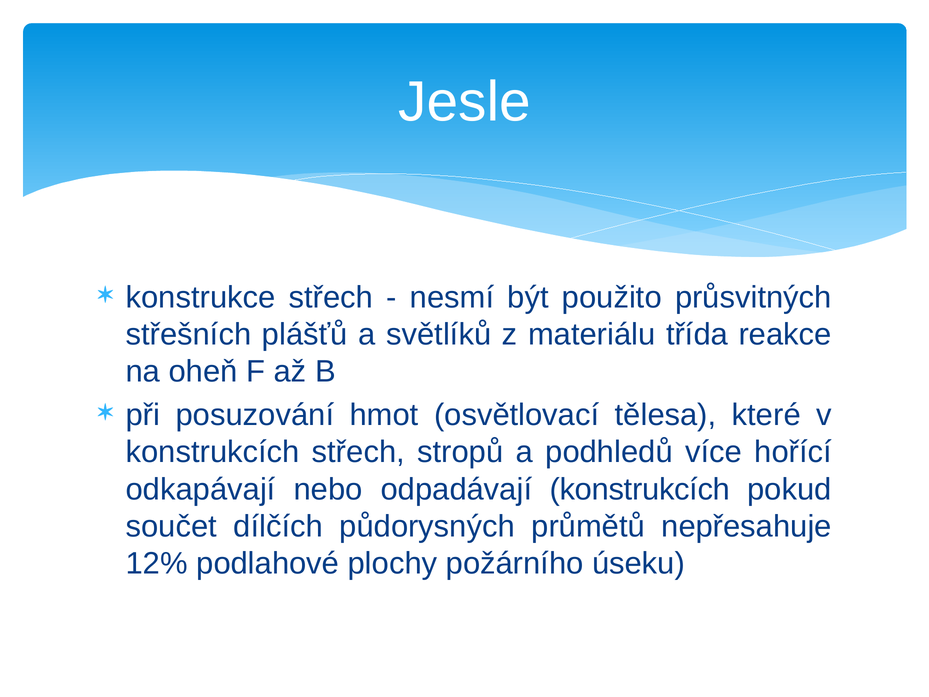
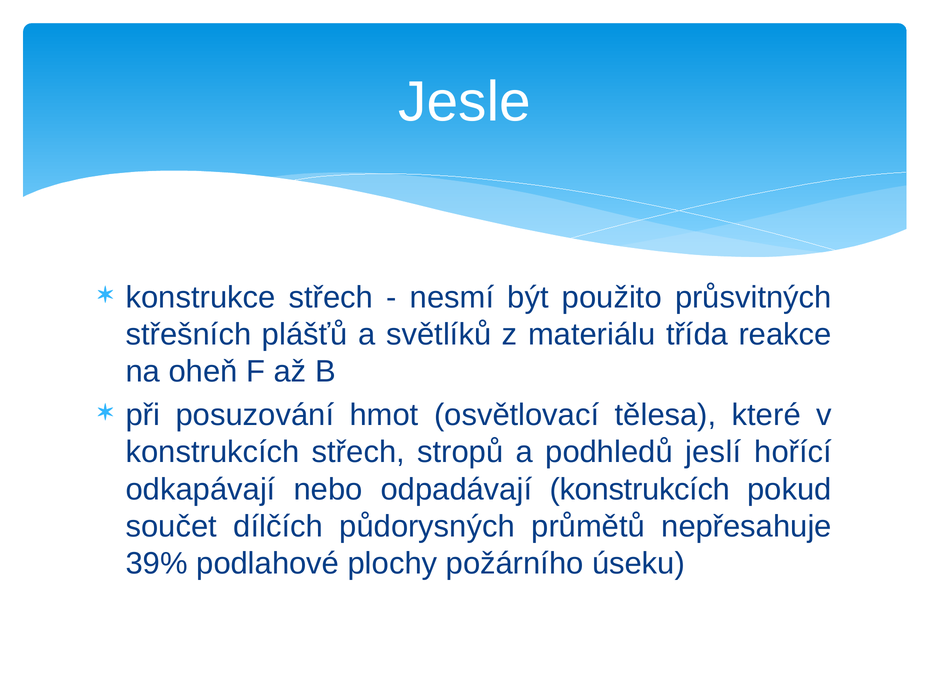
více: více -> jeslí
12%: 12% -> 39%
